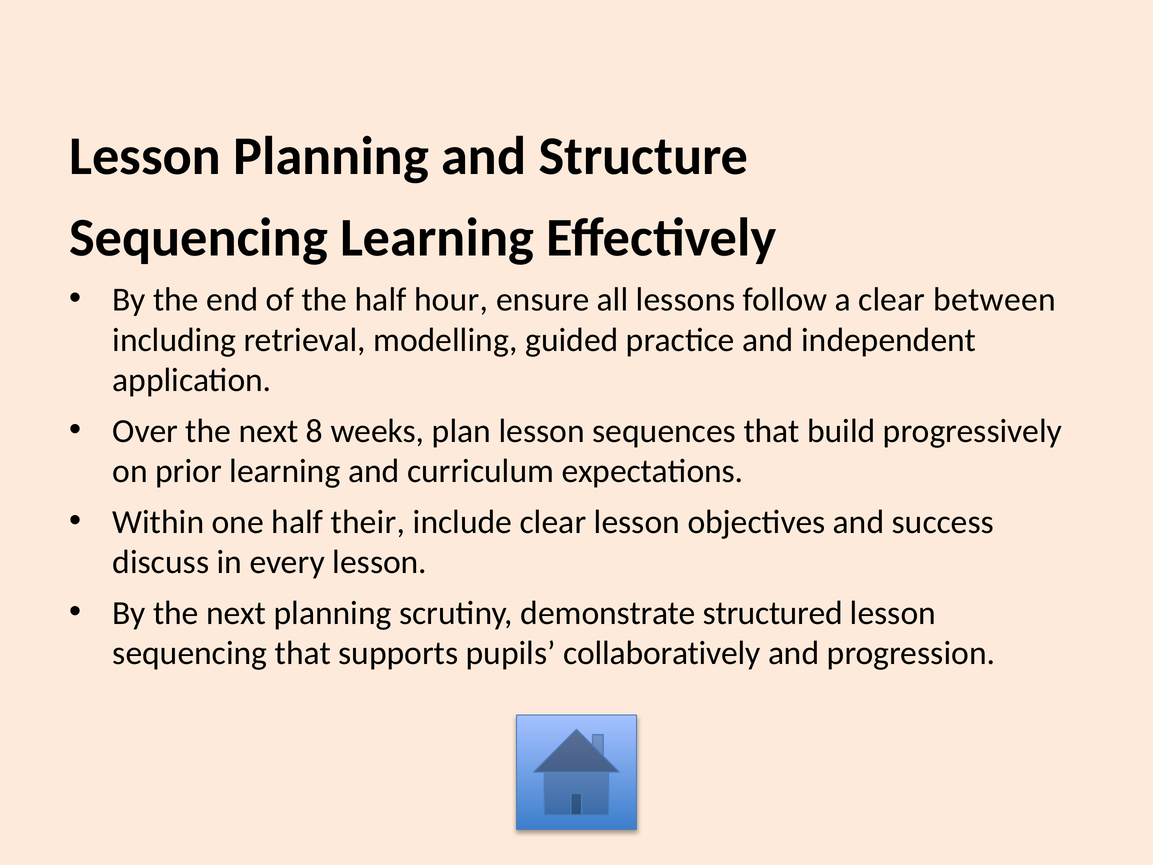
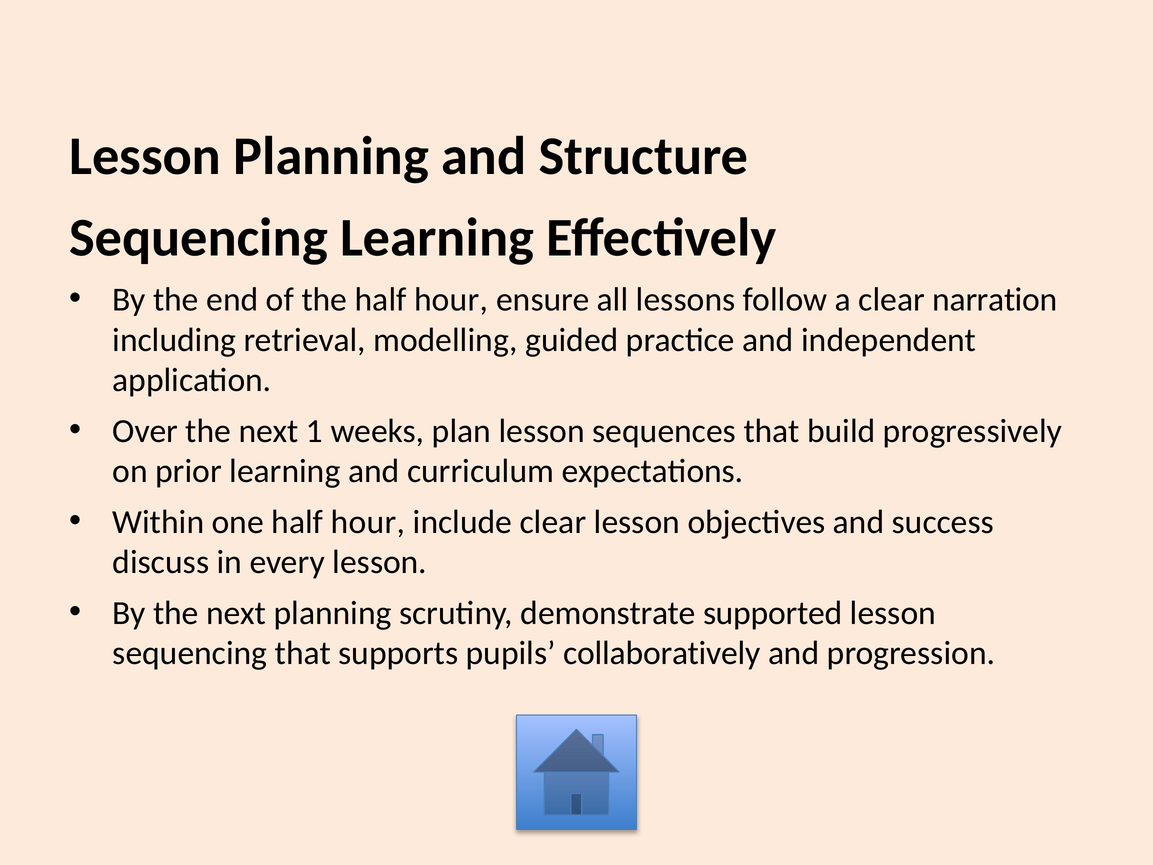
between: between -> narration
8: 8 -> 1
one half their: their -> hour
structured: structured -> supported
